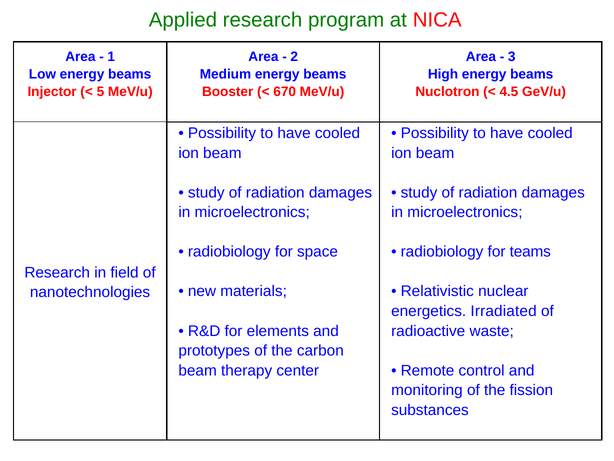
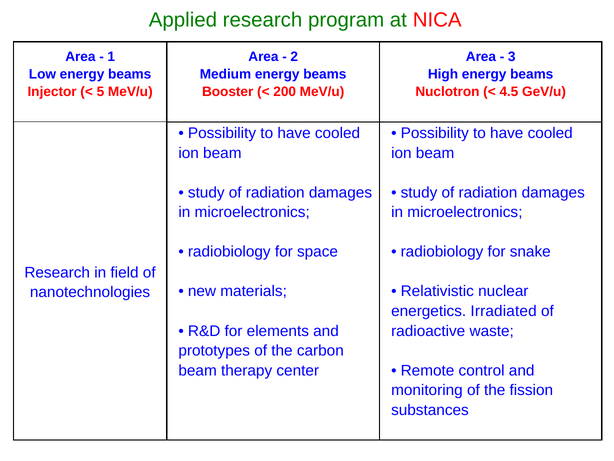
670: 670 -> 200
teams: teams -> snake
